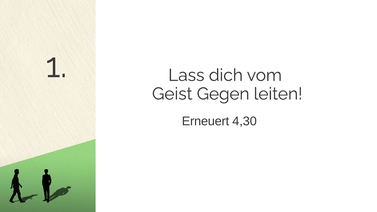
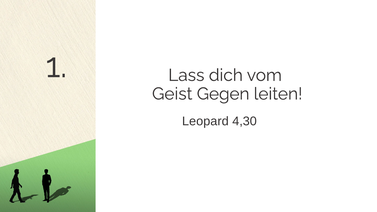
Erneuert: Erneuert -> Leopard
